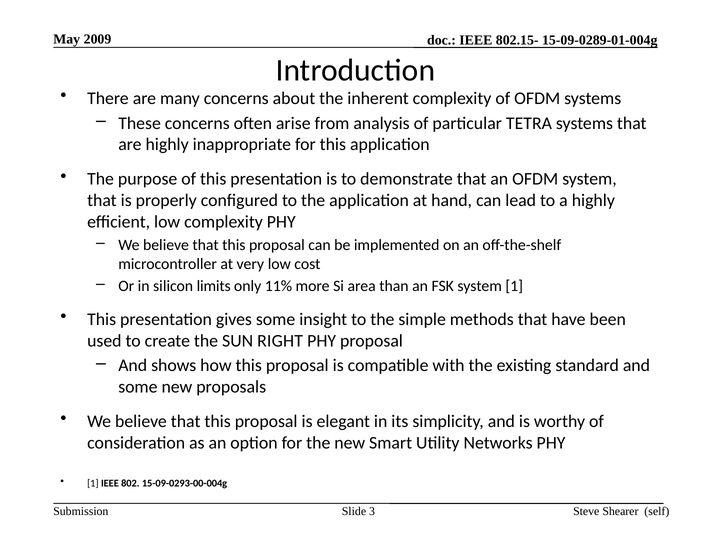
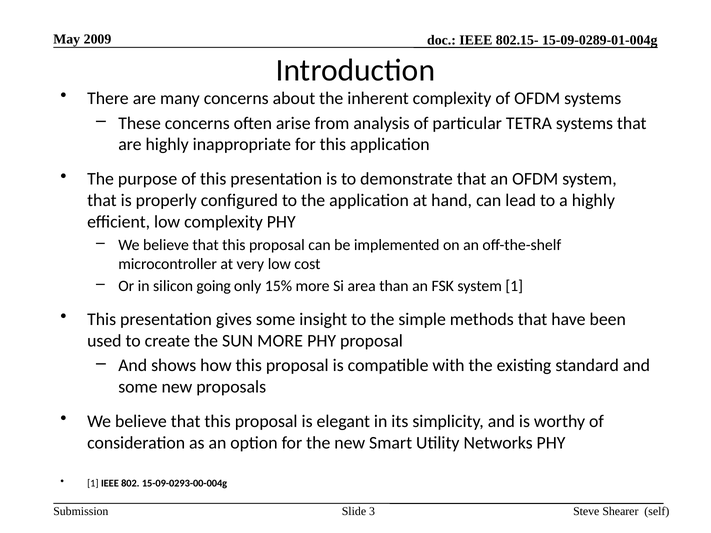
limits: limits -> going
11%: 11% -> 15%
SUN RIGHT: RIGHT -> MORE
